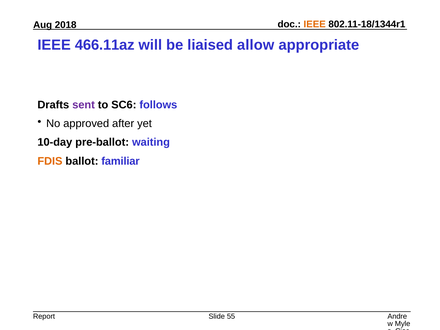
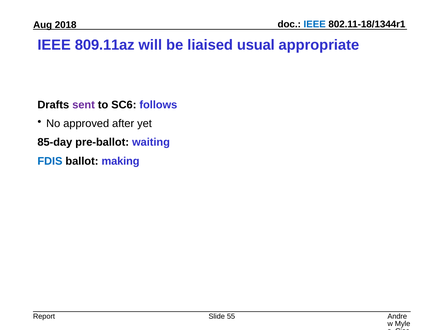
IEEE at (315, 24) colour: orange -> blue
466.11az: 466.11az -> 809.11az
allow: allow -> usual
10-day: 10-day -> 85-day
FDIS colour: orange -> blue
familiar: familiar -> making
